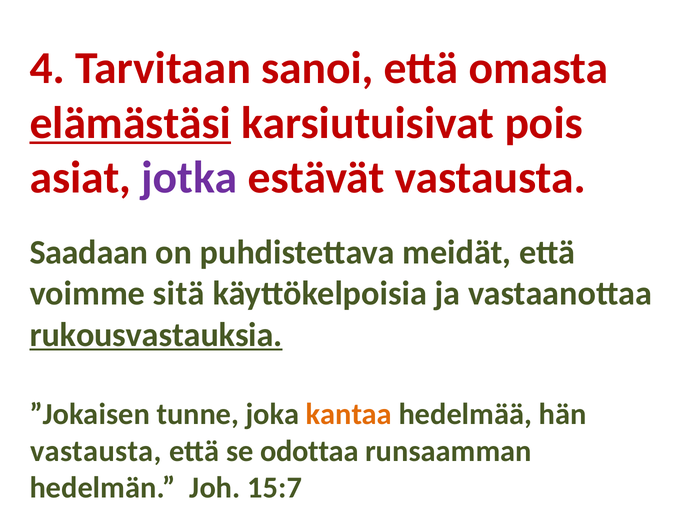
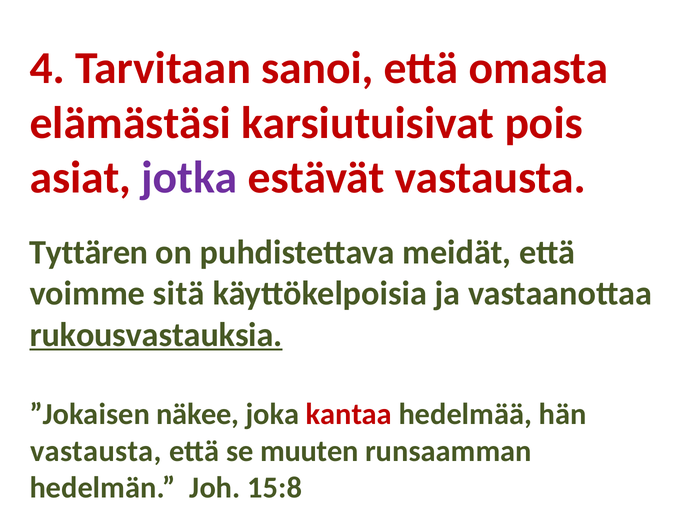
elämästäsi underline: present -> none
Saadaan: Saadaan -> Tyttären
tunne: tunne -> näkee
kantaa colour: orange -> red
odottaa: odottaa -> muuten
15:7: 15:7 -> 15:8
